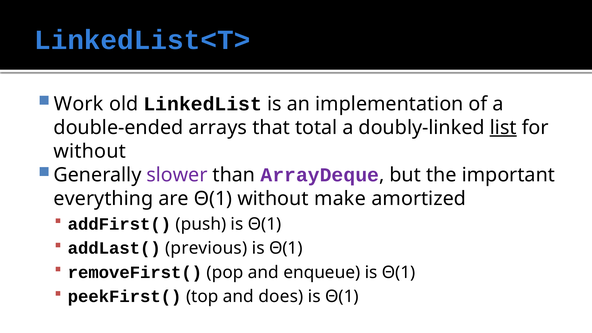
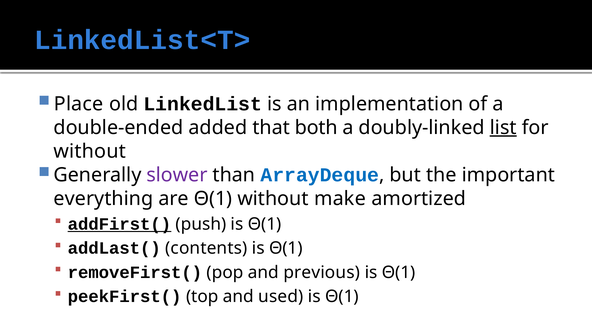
Work: Work -> Place
arrays: arrays -> added
total: total -> both
ArrayDeque colour: purple -> blue
addFirst( underline: none -> present
previous: previous -> contents
enqueue: enqueue -> previous
does: does -> used
